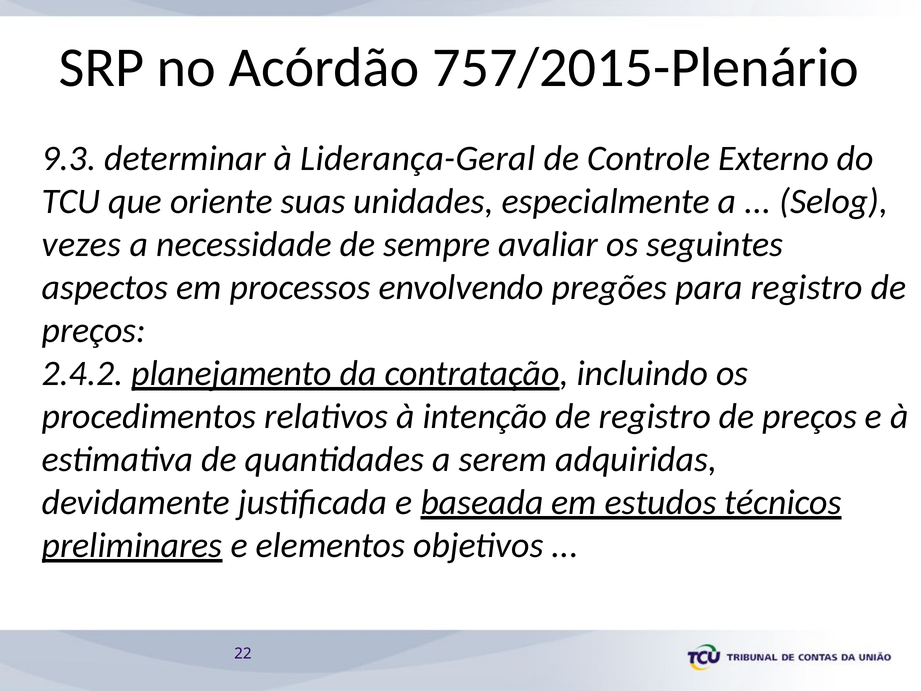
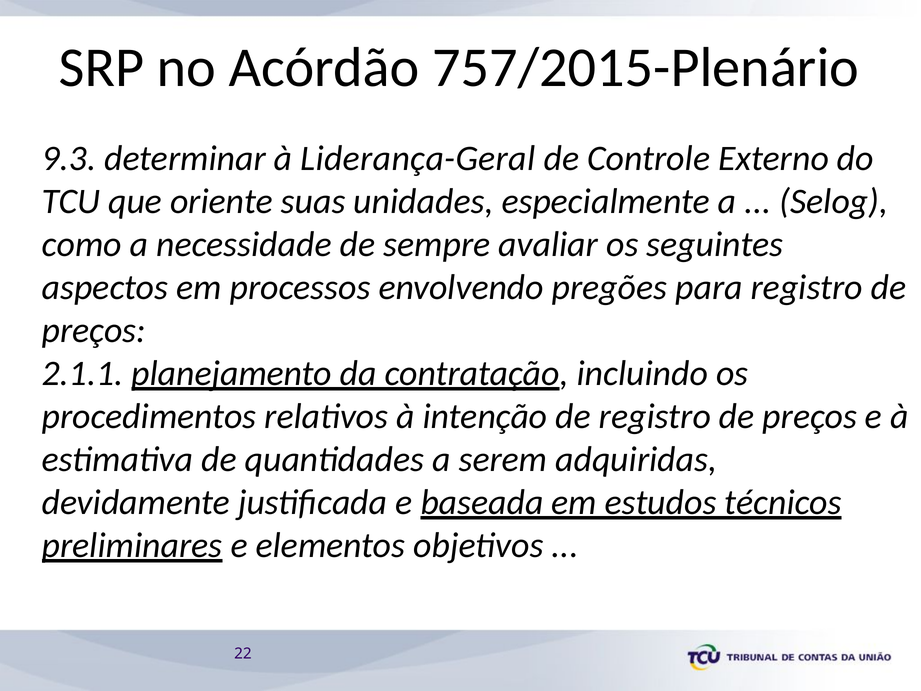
vezes: vezes -> como
2.4.2: 2.4.2 -> 2.1.1
